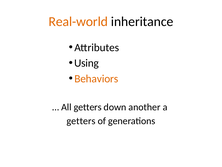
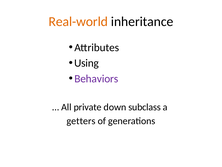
Behaviors colour: orange -> purple
All getters: getters -> private
another: another -> subclass
